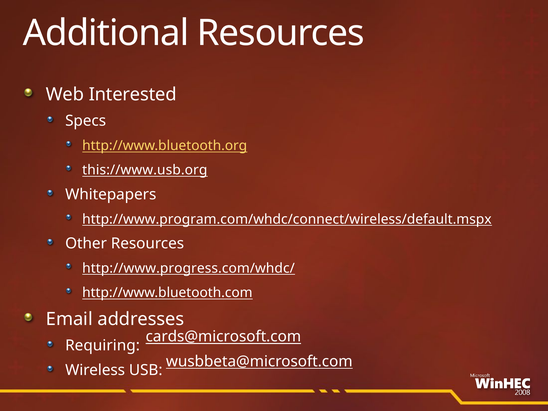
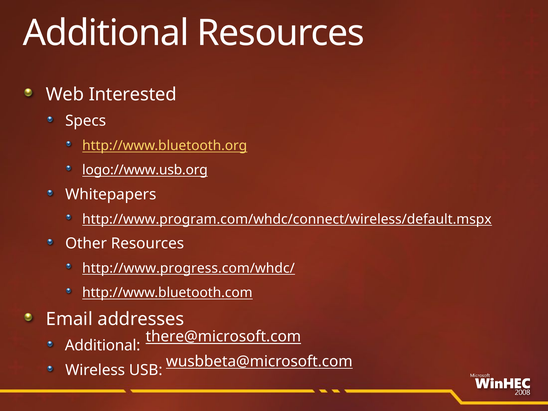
this://www.usb.org: this://www.usb.org -> logo://www.usb.org
cards@microsoft.com: cards@microsoft.com -> there@microsoft.com
Requiring at (103, 346): Requiring -> Additional
